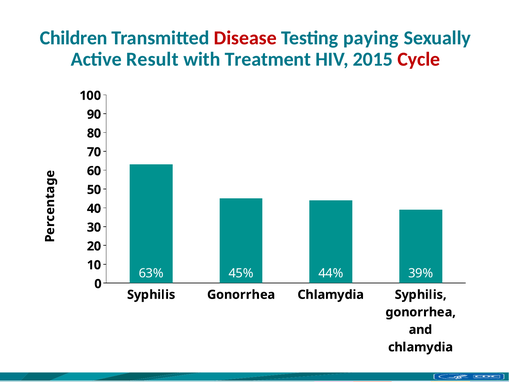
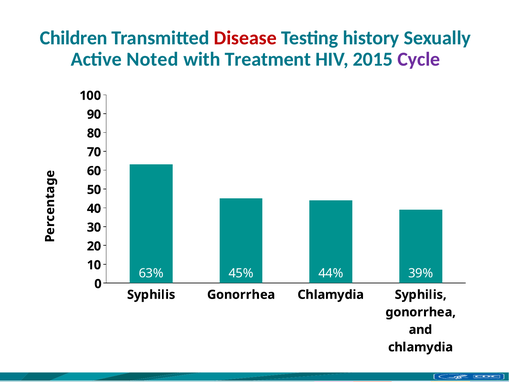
paying: paying -> history
Result: Result -> Noted
Cycle colour: red -> purple
